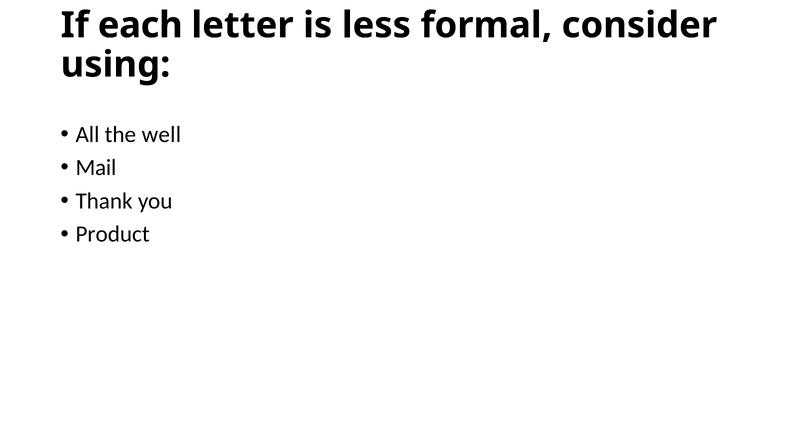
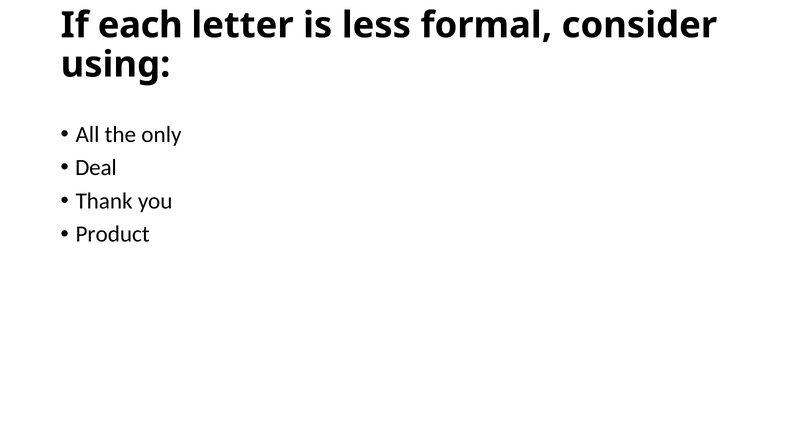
well: well -> only
Mail: Mail -> Deal
